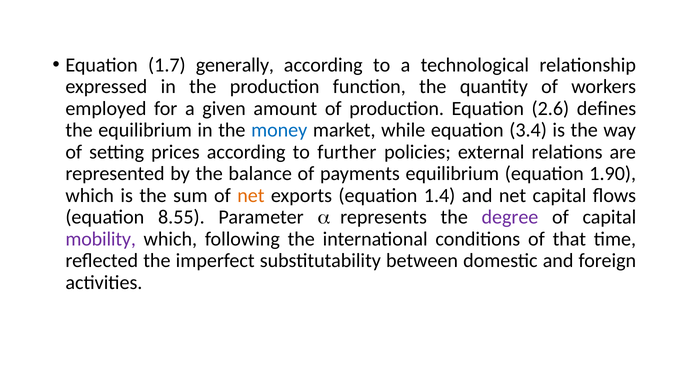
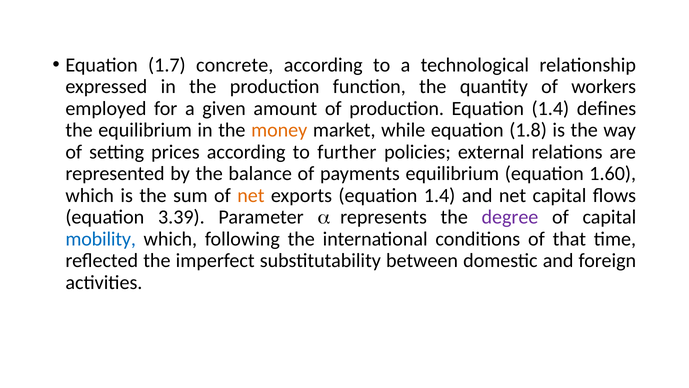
generally: generally -> concrete
production Equation 2.6: 2.6 -> 1.4
money colour: blue -> orange
3.4: 3.4 -> 1.8
1.90: 1.90 -> 1.60
8.55: 8.55 -> 3.39
mobility colour: purple -> blue
